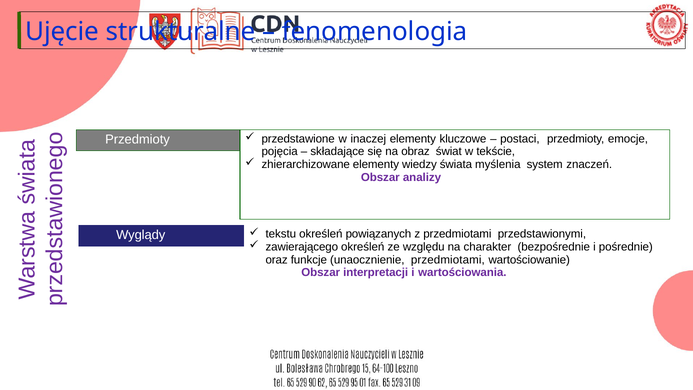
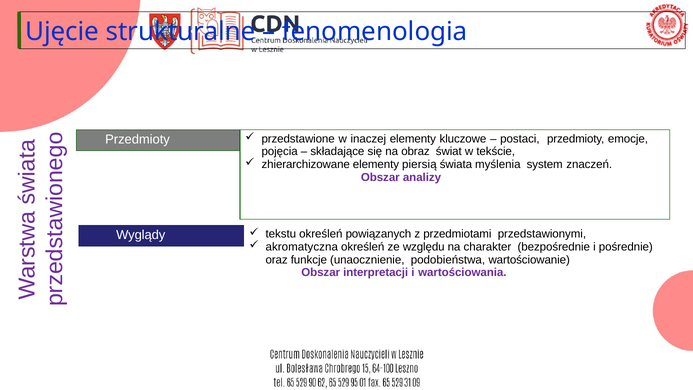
wiedzy: wiedzy -> piersią
zawierającego: zawierającego -> akromatyczna
unaocznienie przedmiotami: przedmiotami -> podobieństwa
